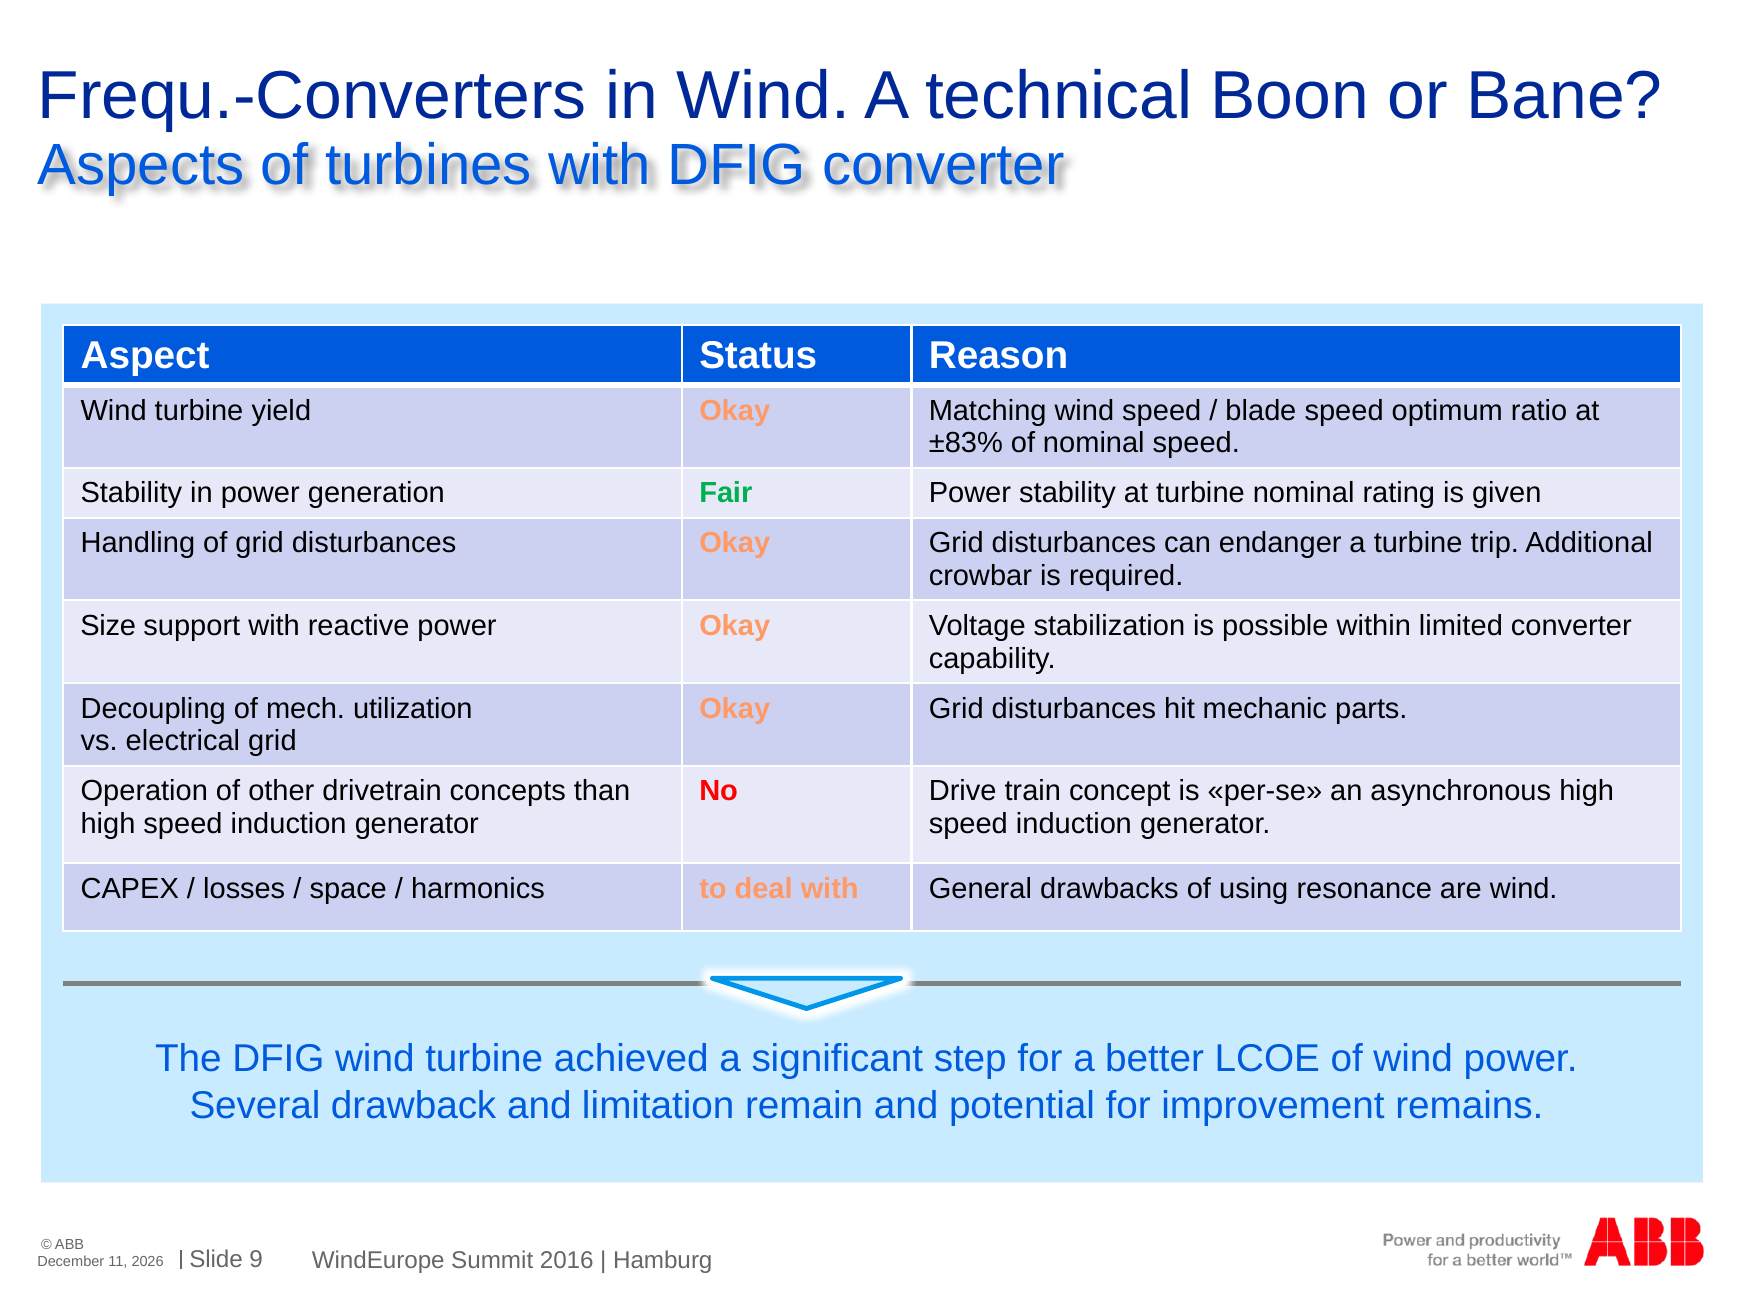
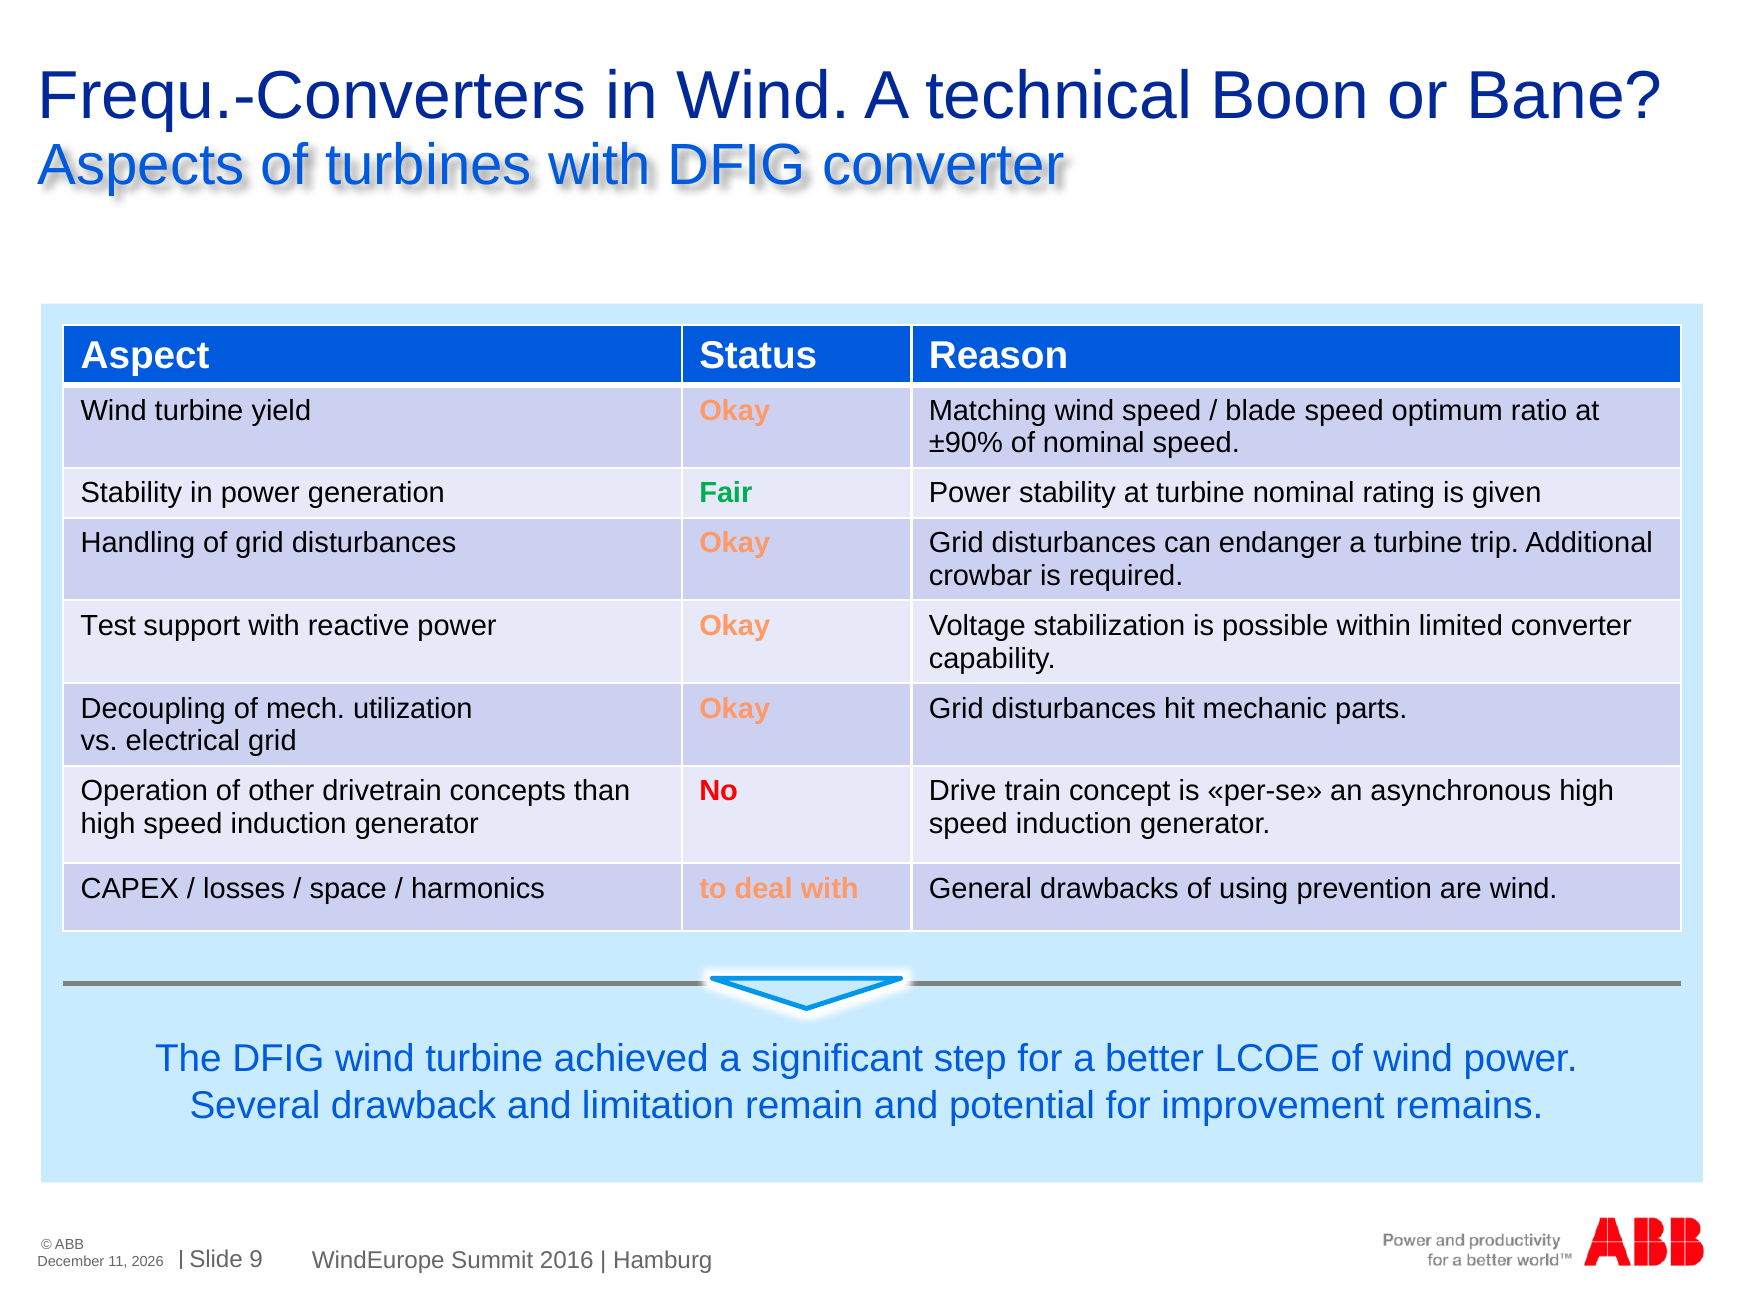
±83%: ±83% -> ±90%
Size: Size -> Test
resonance: resonance -> prevention
